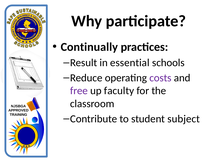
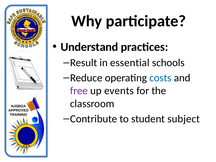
Continually: Continually -> Understand
costs colour: purple -> blue
faculty: faculty -> events
